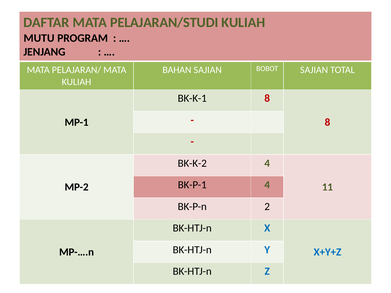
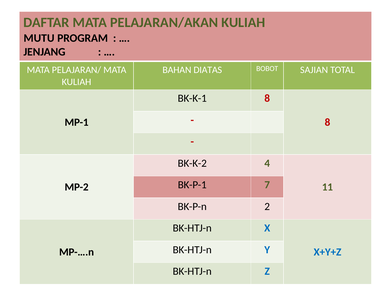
PELAJARAN/STUDI: PELAJARAN/STUDI -> PELAJARAN/AKAN
BAHAN SAJIAN: SAJIAN -> DIATAS
BK-P-1 4: 4 -> 7
